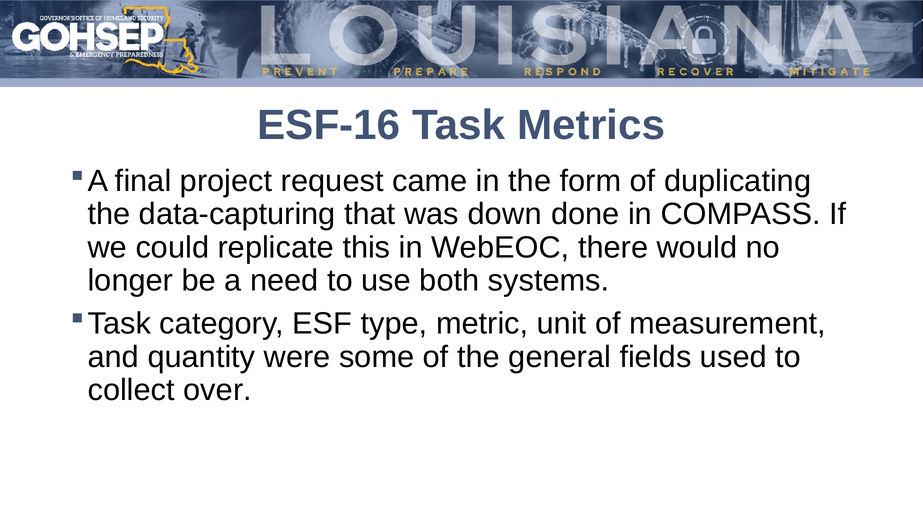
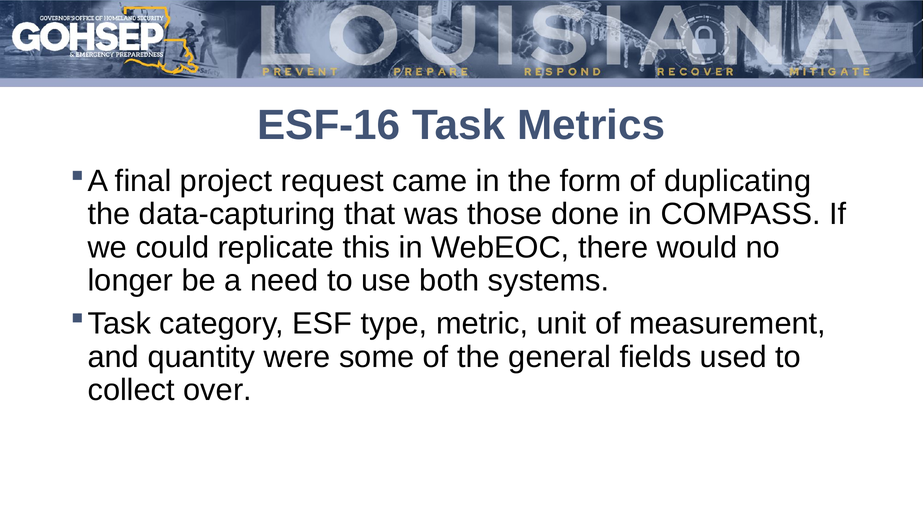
down: down -> those
